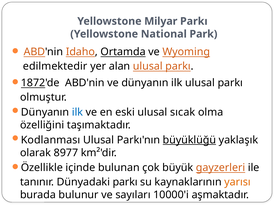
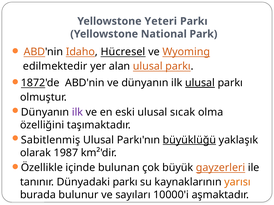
Milyar: Milyar -> Yeteri
Ortamda: Ortamda -> Hücresel
ulusal at (200, 83) underline: none -> present
ilk at (77, 113) colour: blue -> purple
Kodlanması: Kodlanması -> Sabitlenmiş
8977: 8977 -> 1987
